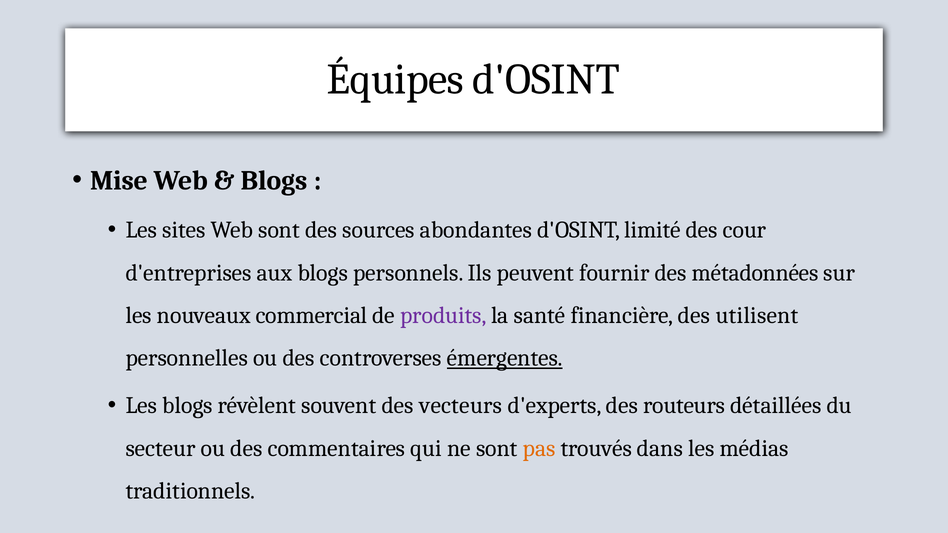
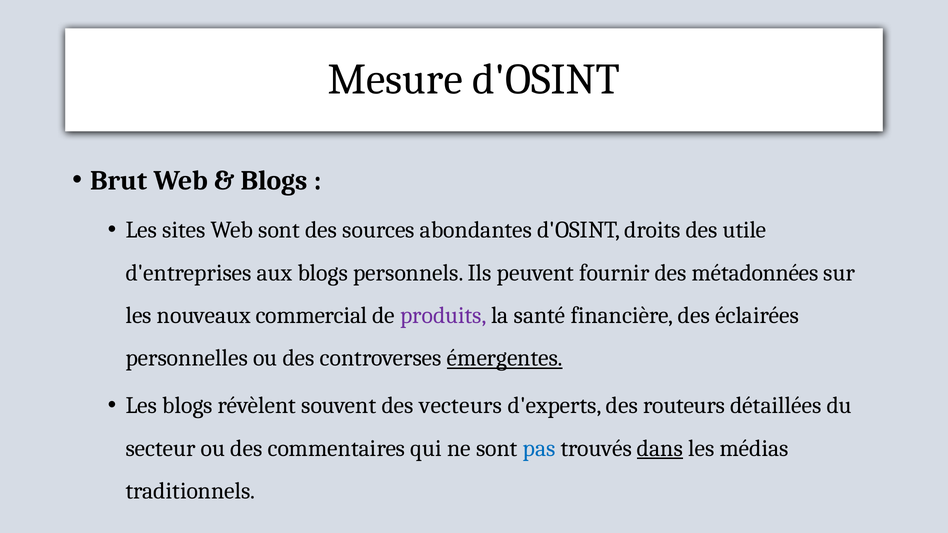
Équipes: Équipes -> Mesure
Mise: Mise -> Brut
limité: limité -> droits
cour: cour -> utile
utilisent: utilisent -> éclairées
pas colour: orange -> blue
dans underline: none -> present
